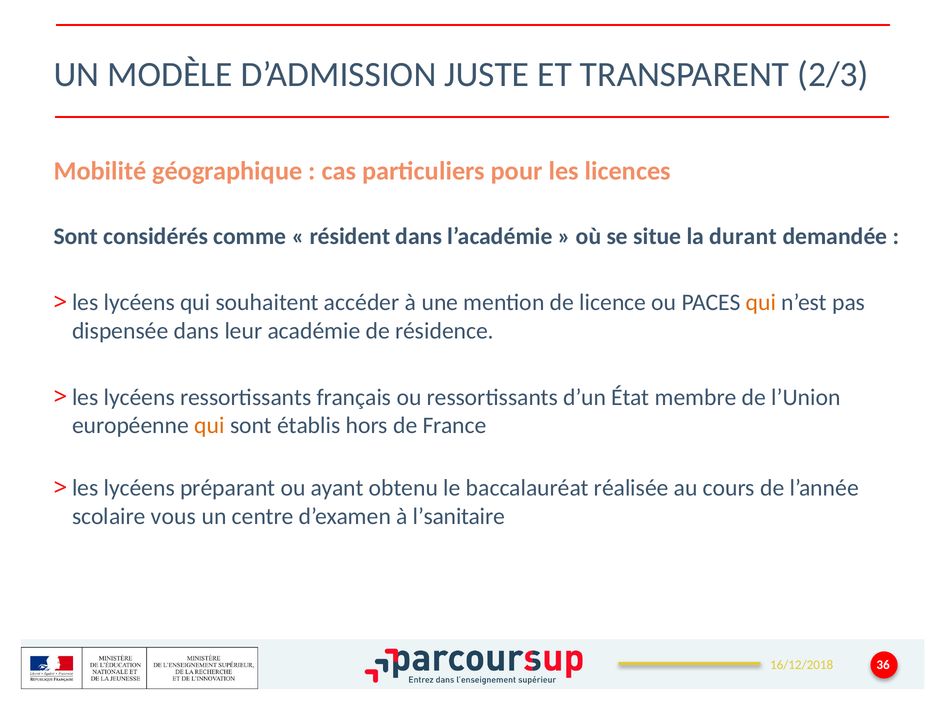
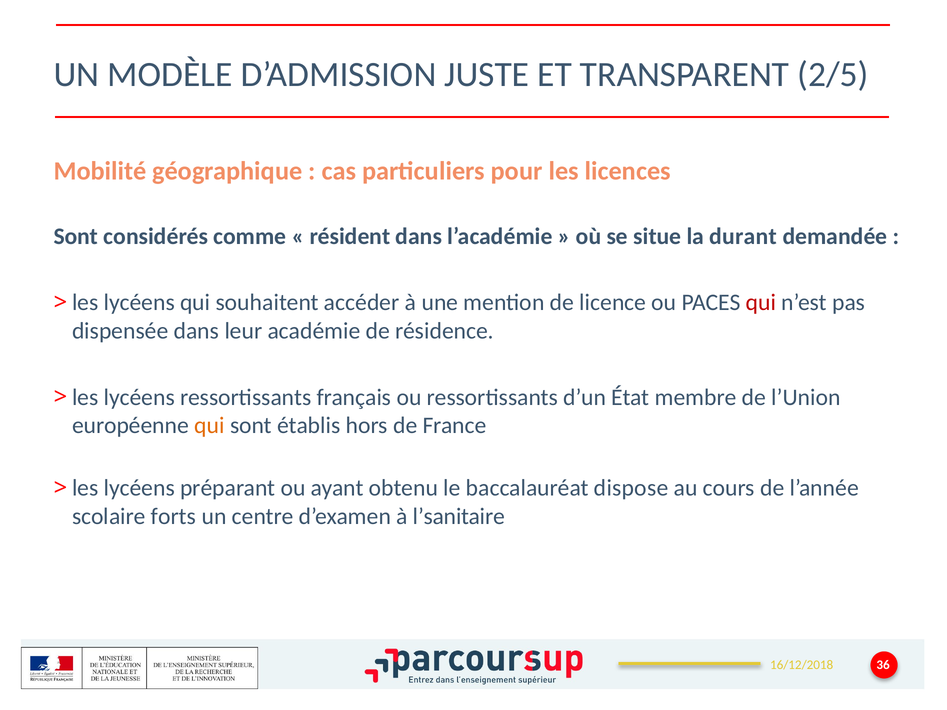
2/3: 2/3 -> 2/5
qui at (761, 303) colour: orange -> red
réalisée: réalisée -> dispose
vous: vous -> forts
